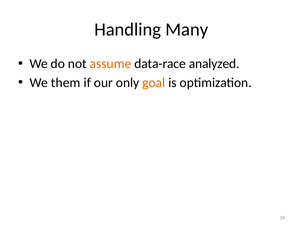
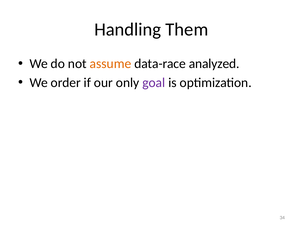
Many: Many -> Them
them: them -> order
goal colour: orange -> purple
